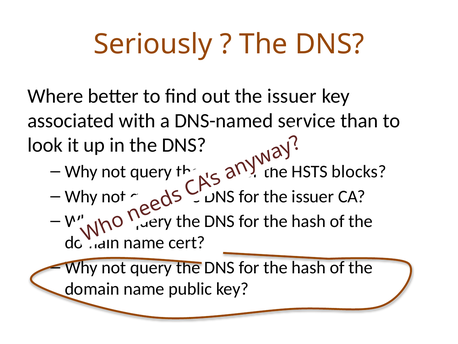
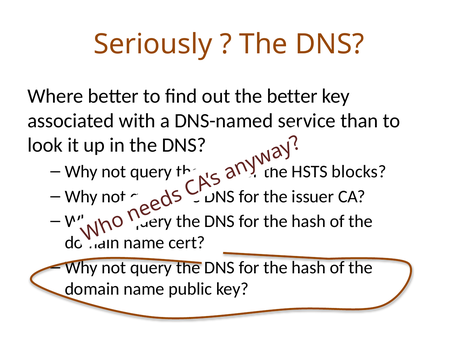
out the issuer: issuer -> better
